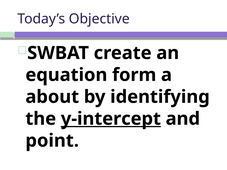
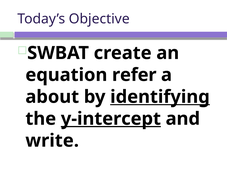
form: form -> refer
identifying underline: none -> present
point: point -> write
